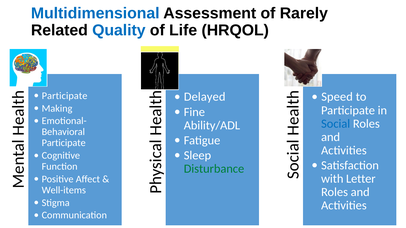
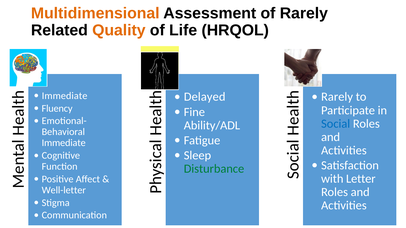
Multidimensional colour: blue -> orange
Quality colour: blue -> orange
Participate at (65, 96): Participate -> Immediate
Speed at (337, 97): Speed -> Rarely
Making: Making -> Fluency
Participate at (64, 143): Participate -> Immediate
Well-items: Well-items -> Well-letter
